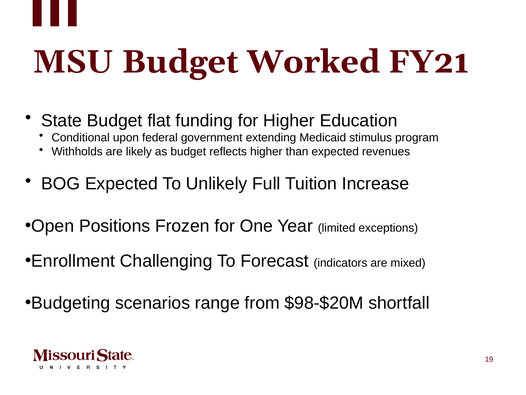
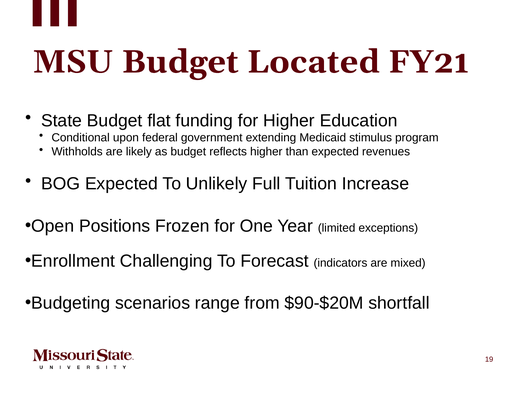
Worked: Worked -> Located
$98-$20M: $98-$20M -> $90-$20M
